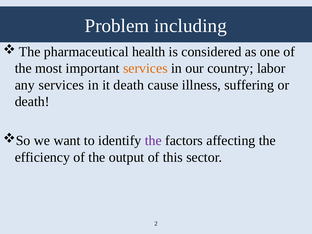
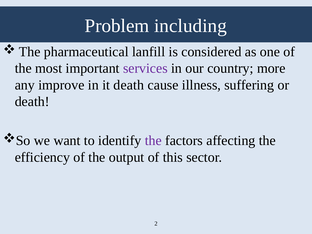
health: health -> lanfill
services at (145, 68) colour: orange -> purple
labor: labor -> more
any services: services -> improve
